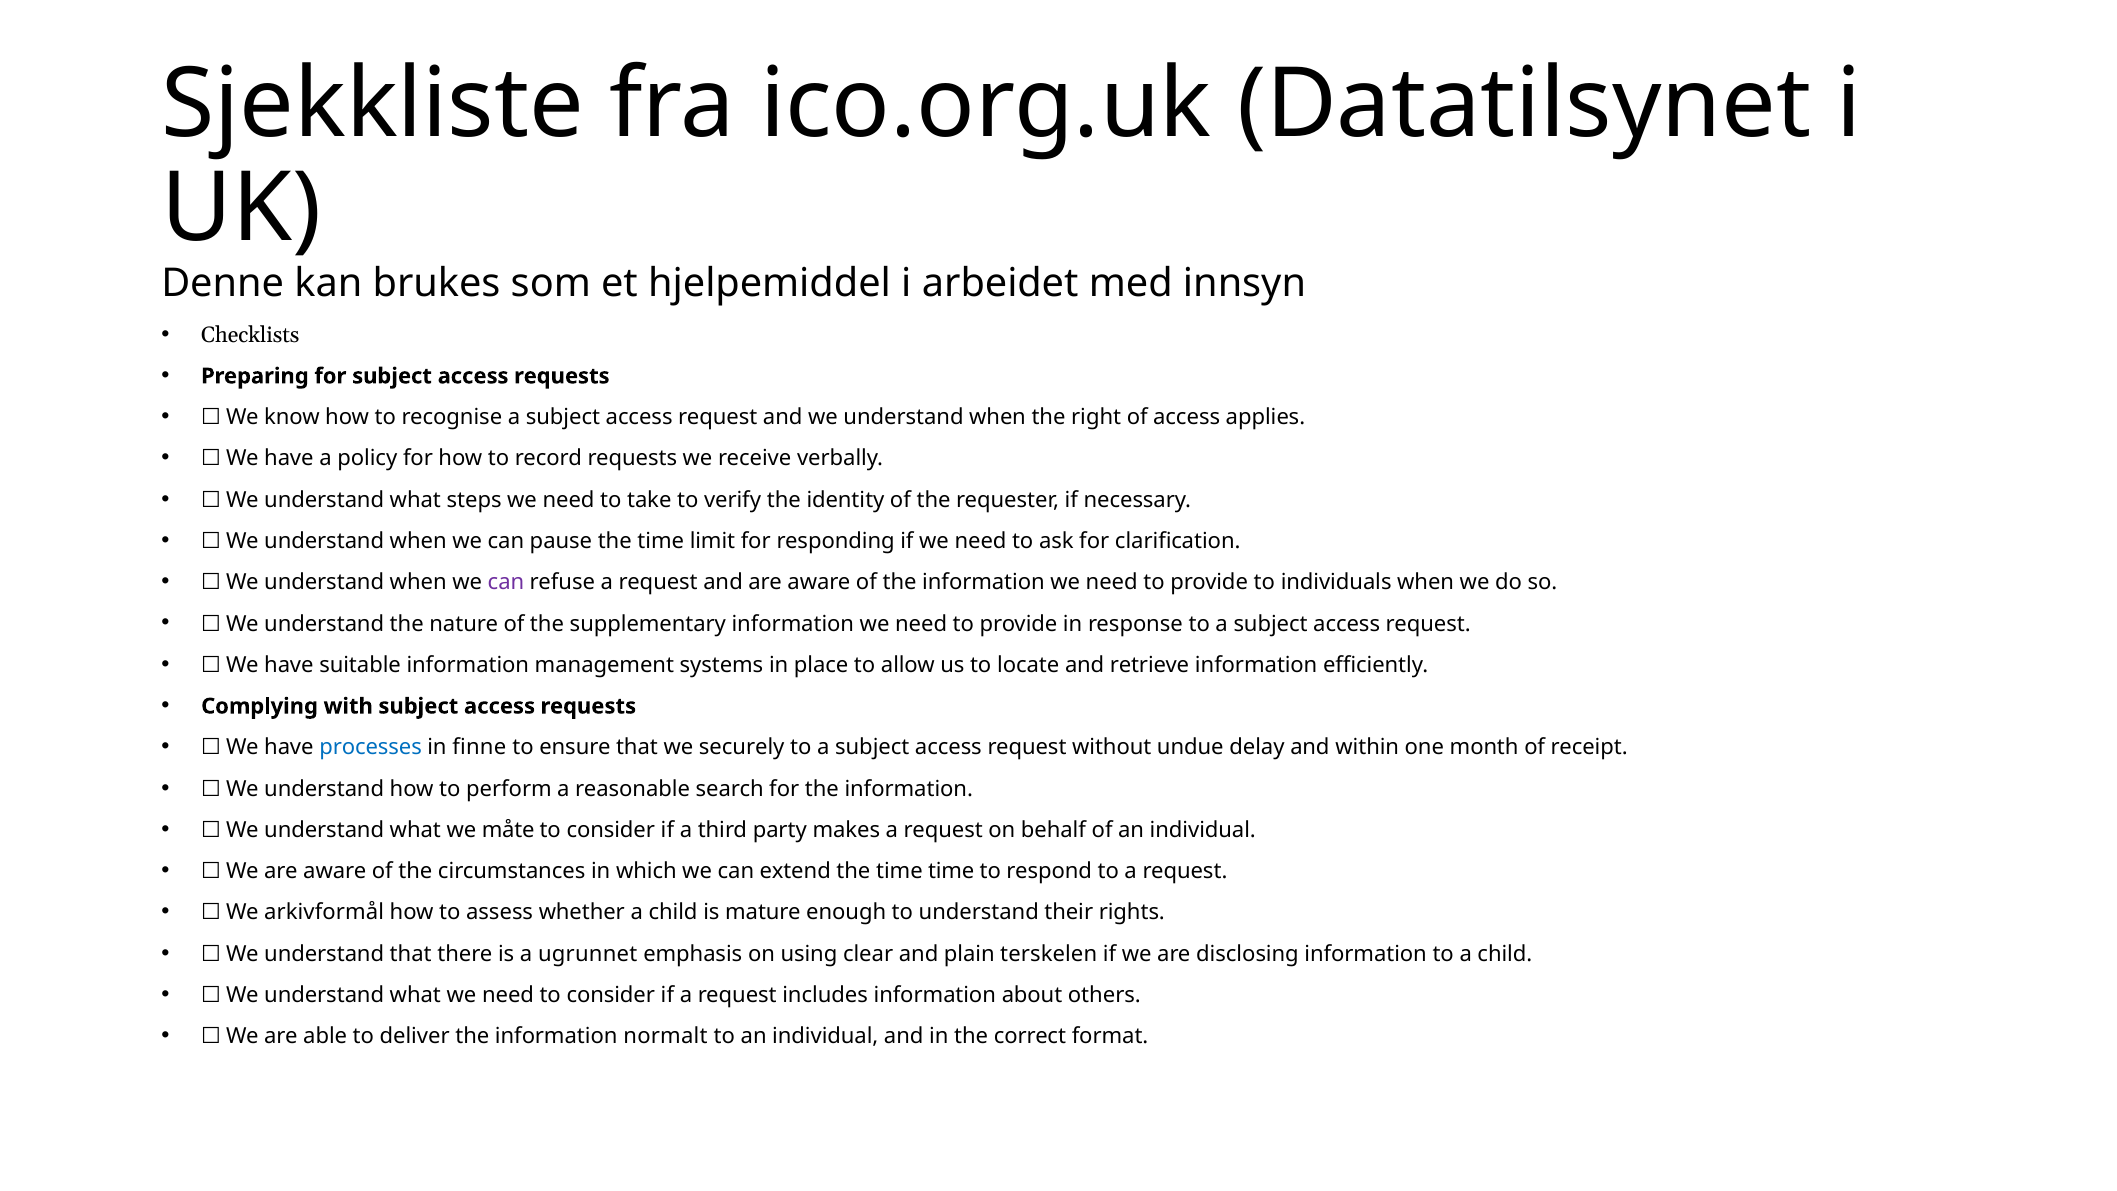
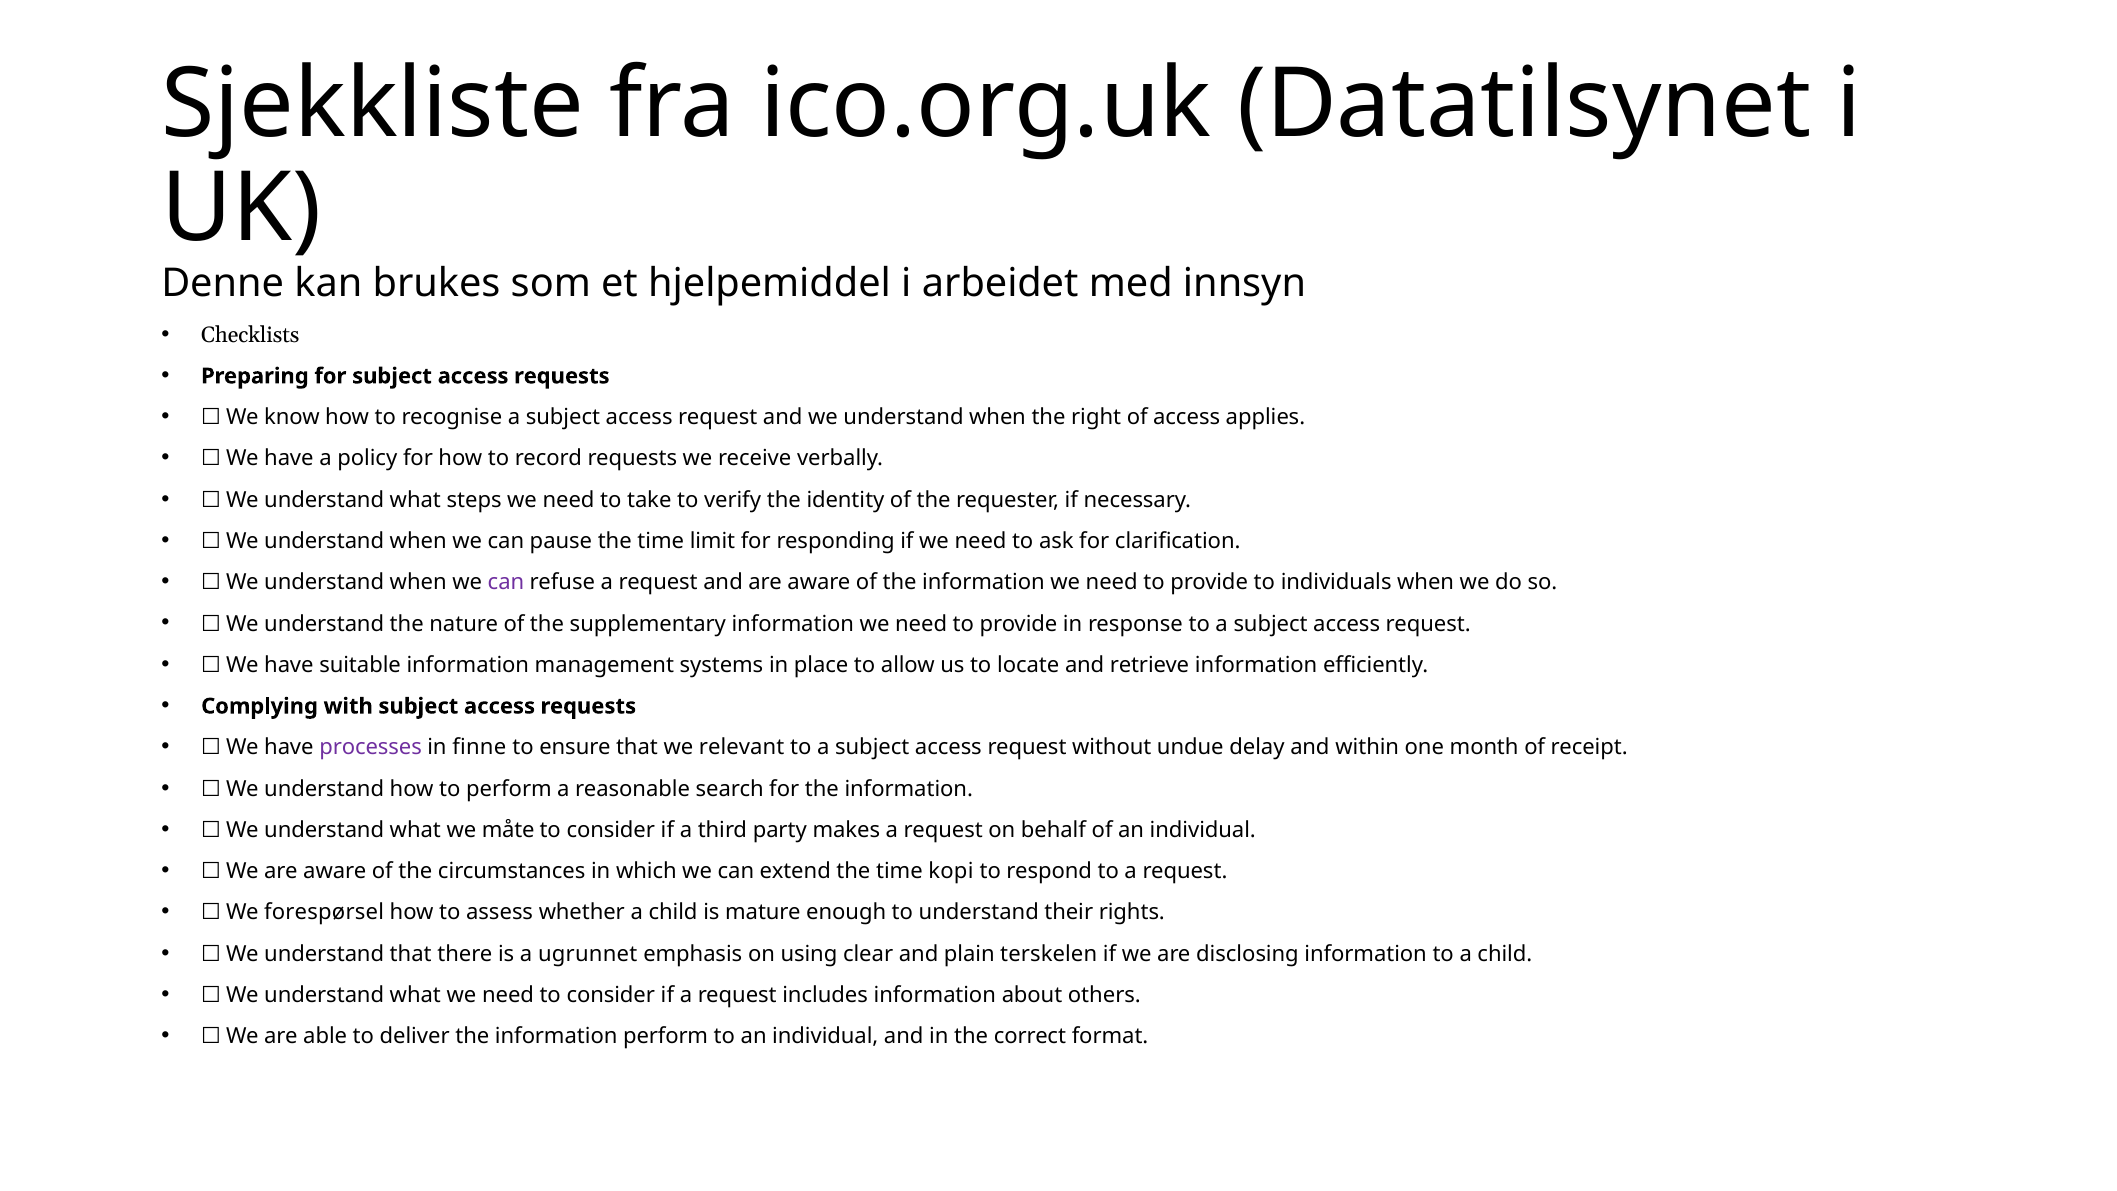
processes colour: blue -> purple
securely: securely -> relevant
time time: time -> kopi
arkivformål: arkivformål -> forespørsel
information normalt: normalt -> perform
